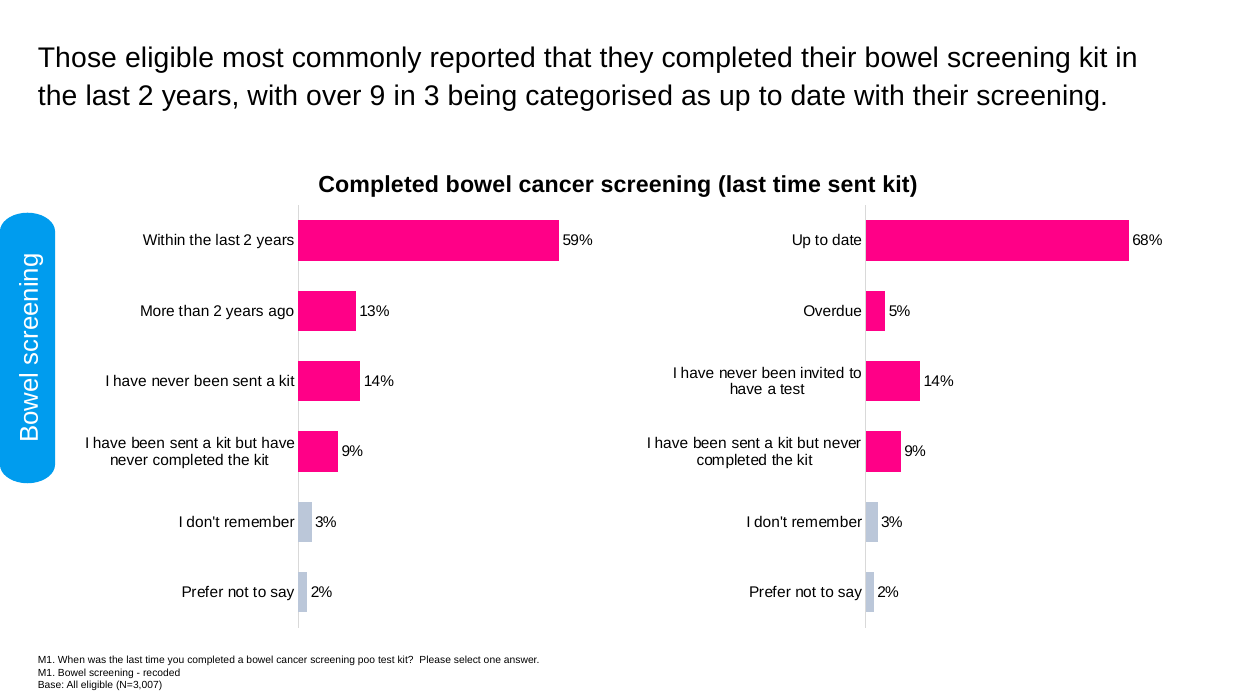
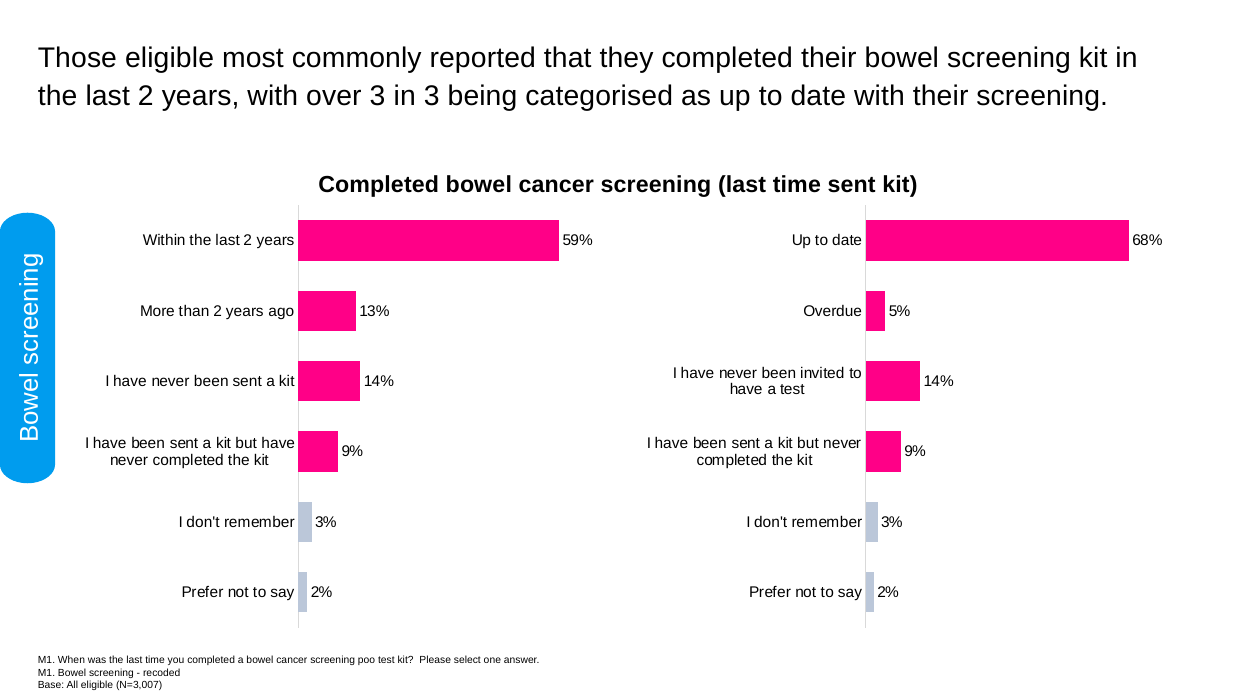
over 9: 9 -> 3
